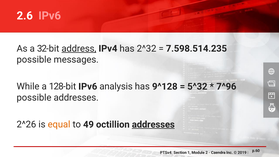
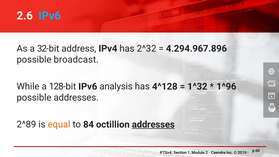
IPv6 at (50, 16) colour: pink -> light blue
address underline: present -> none
7.598.514.235: 7.598.514.235 -> 4.294.967.896
messages: messages -> broadcast
9^128: 9^128 -> 4^128
5^32: 5^32 -> 1^32
7^96: 7^96 -> 1^96
2^26: 2^26 -> 2^89
49: 49 -> 84
